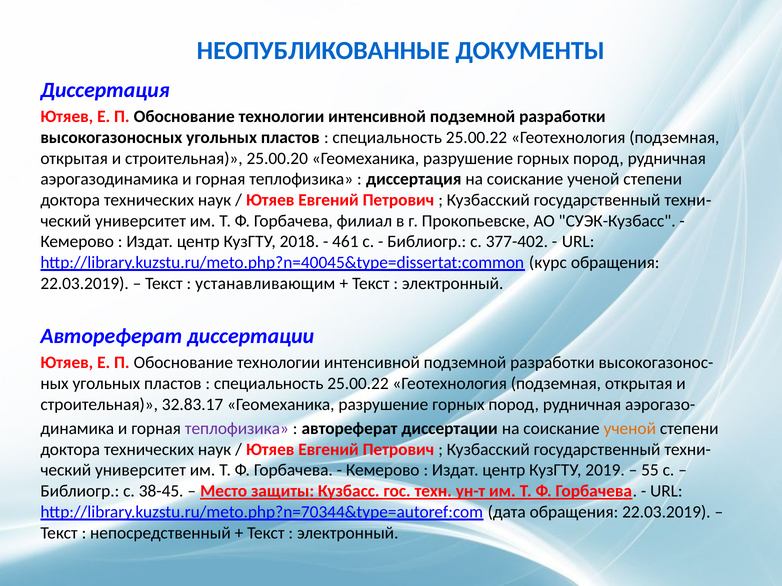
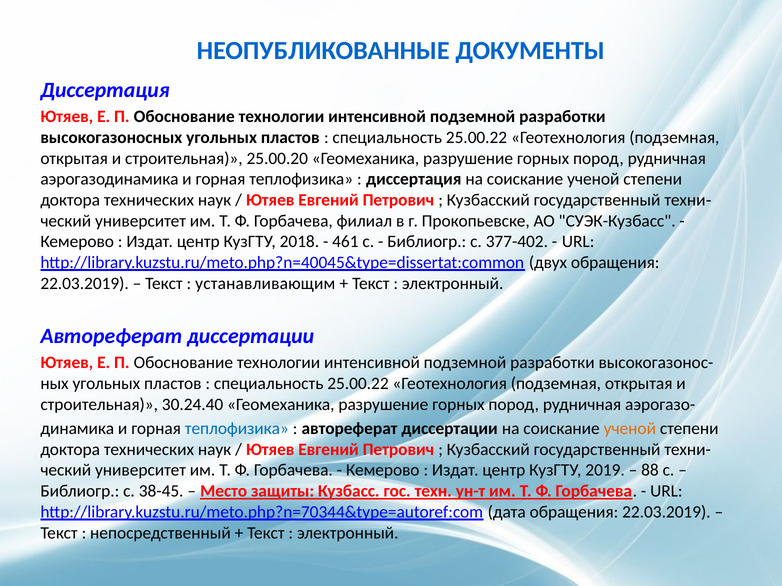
курс: курс -> двух
32.83.17: 32.83.17 -> 30.24.40
теплофизика at (237, 429) colour: purple -> blue
55: 55 -> 88
